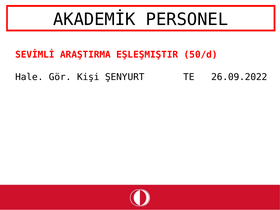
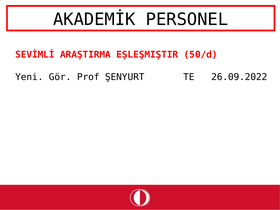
Hale: Hale -> Yeni
Kişi: Kişi -> Prof
